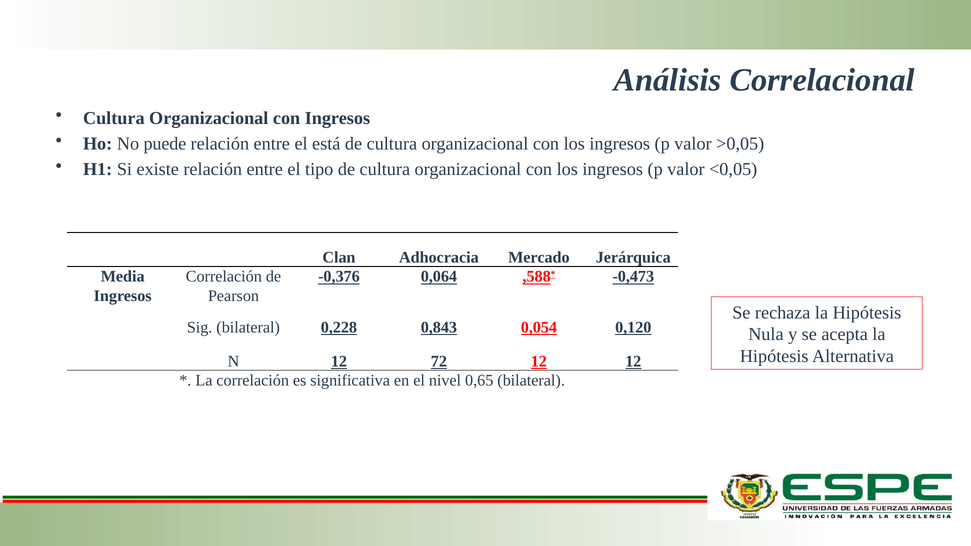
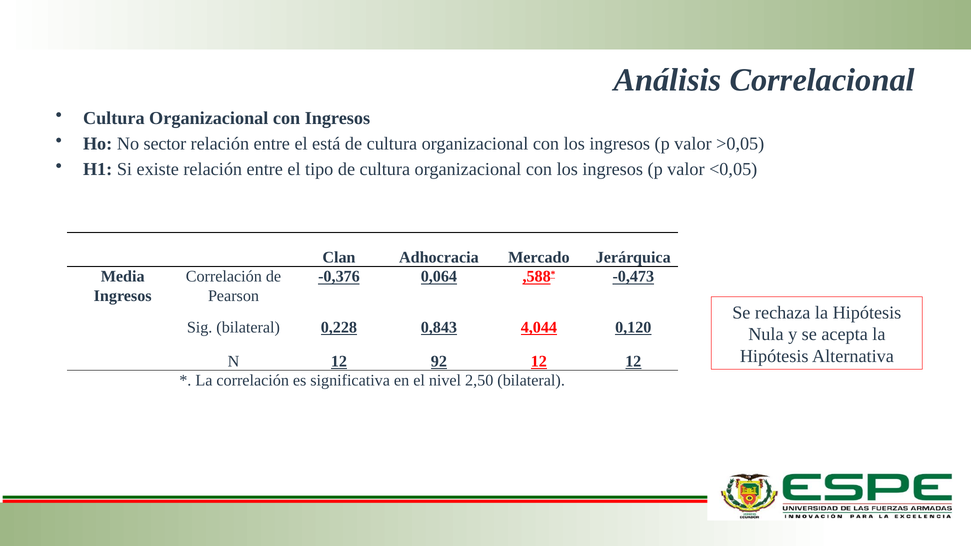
puede: puede -> sector
0,054: 0,054 -> 4,044
72: 72 -> 92
0,65: 0,65 -> 2,50
